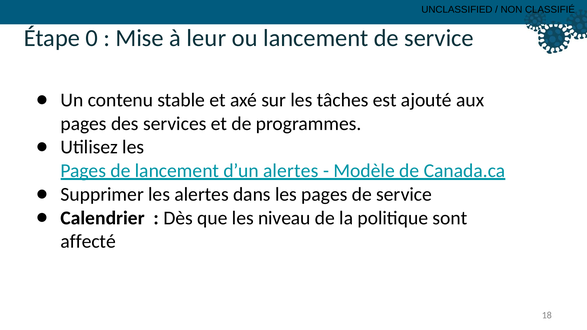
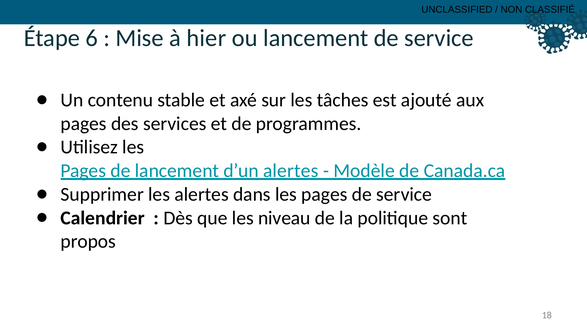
0: 0 -> 6
leur: leur -> hier
affecté: affecté -> propos
